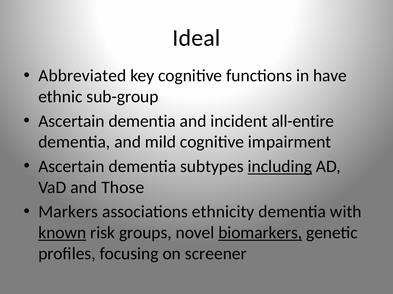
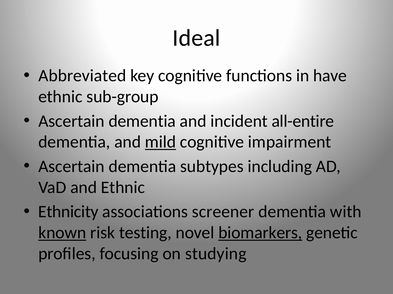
mild underline: none -> present
including underline: present -> none
and Those: Those -> Ethnic
Markers: Markers -> Ethnicity
ethnicity: ethnicity -> screener
groups: groups -> testing
screener: screener -> studying
